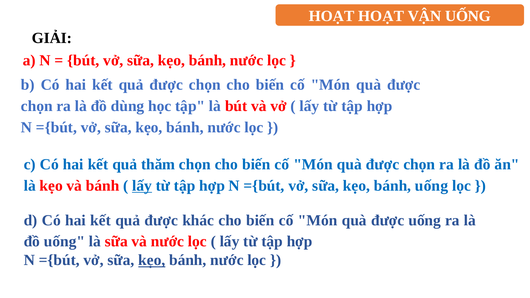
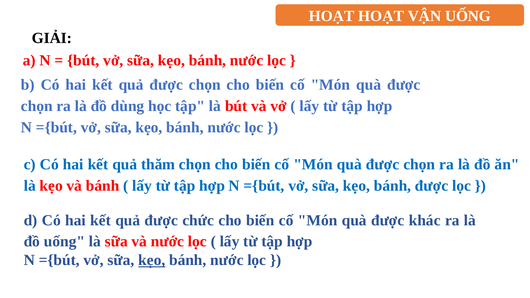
lấy at (142, 186) underline: present -> none
bánh uống: uống -> được
khác: khác -> chức
được uống: uống -> khác
